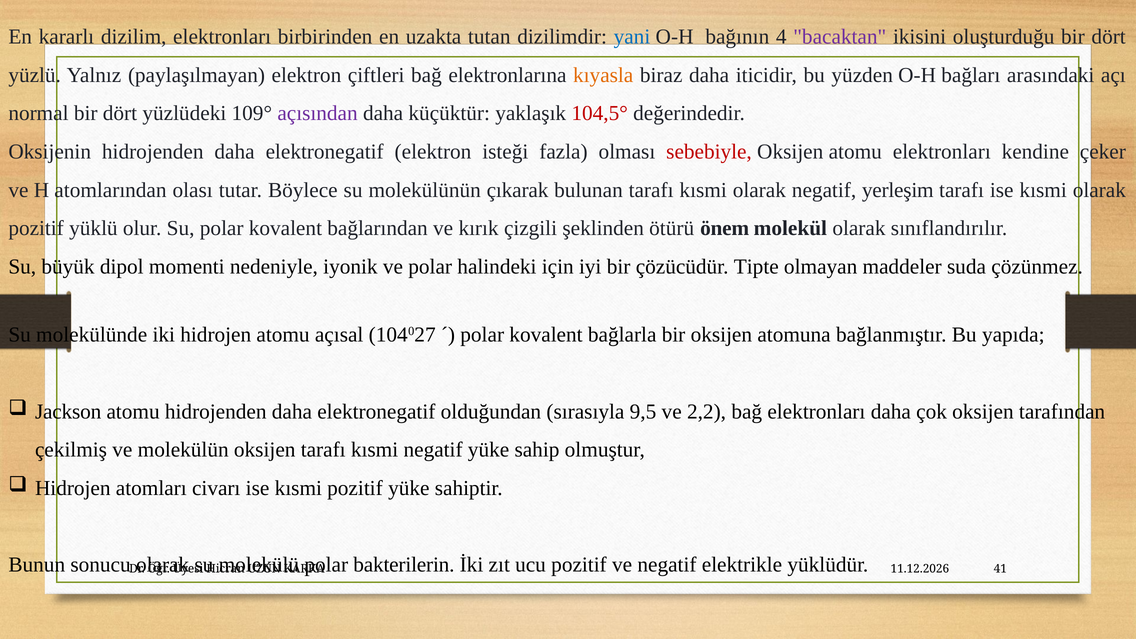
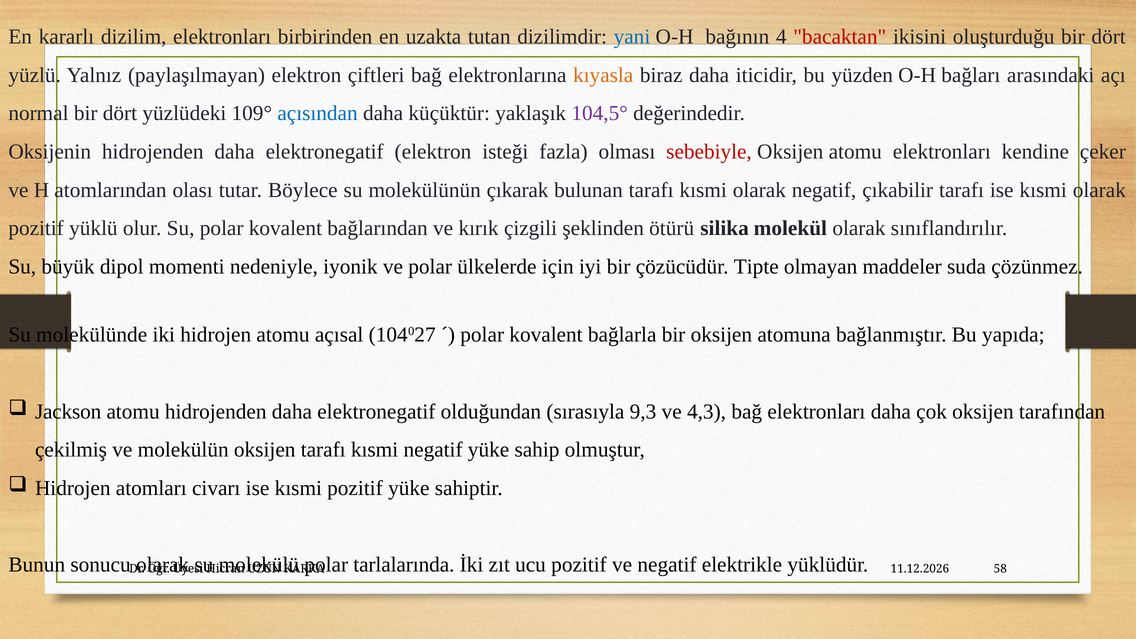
bacaktan colour: purple -> red
açısından colour: purple -> blue
104,5° colour: red -> purple
yerleşim: yerleşim -> çıkabilir
önem: önem -> silika
halindeki: halindeki -> ülkelerde
9,5: 9,5 -> 9,3
2,2: 2,2 -> 4,3
bakterilerin: bakterilerin -> tarlalarında
41: 41 -> 58
